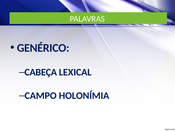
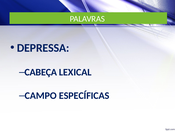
GENÉRICO: GENÉRICO -> DEPRESSA
HOLONÍMIA: HOLONÍMIA -> ESPECÍFICAS
